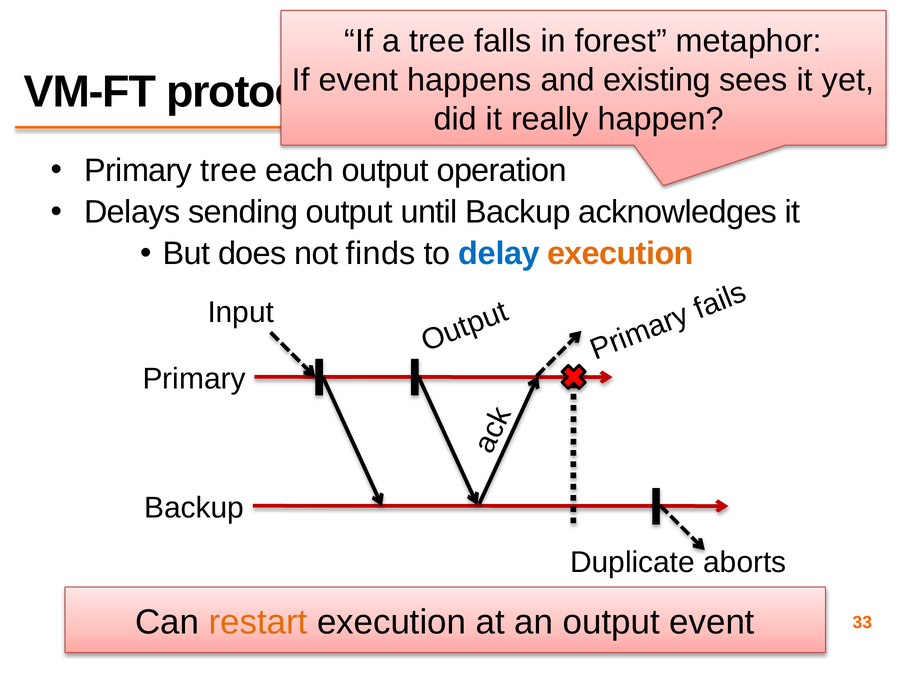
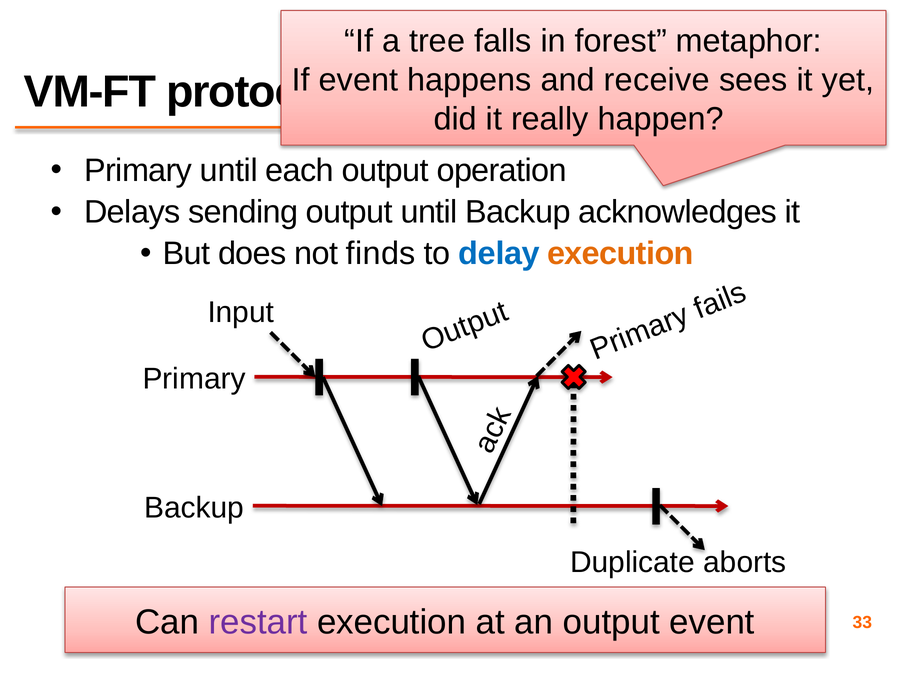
existing: existing -> receive
Primary tree: tree -> until
restart colour: orange -> purple
